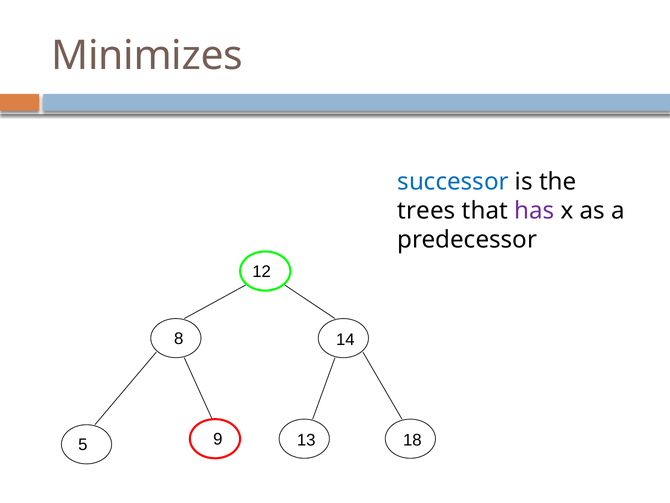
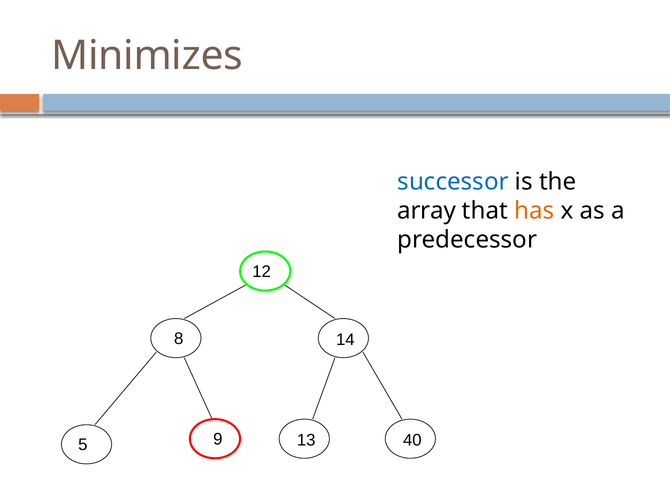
trees: trees -> array
has colour: purple -> orange
18: 18 -> 40
